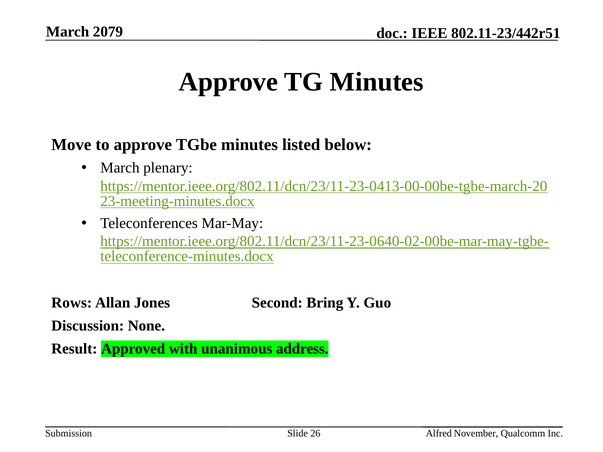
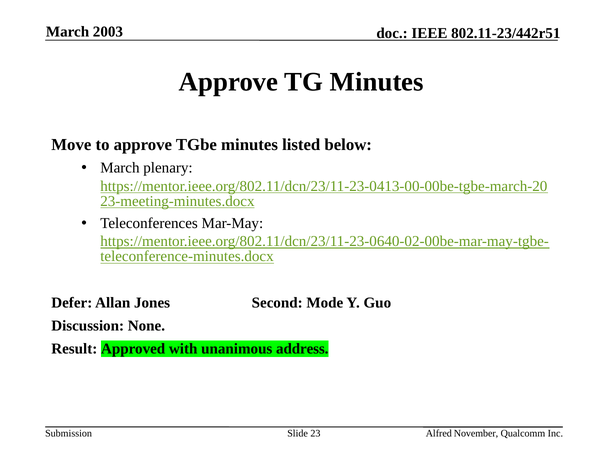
2079: 2079 -> 2003
Rows: Rows -> Defer
Bring: Bring -> Mode
26: 26 -> 23
